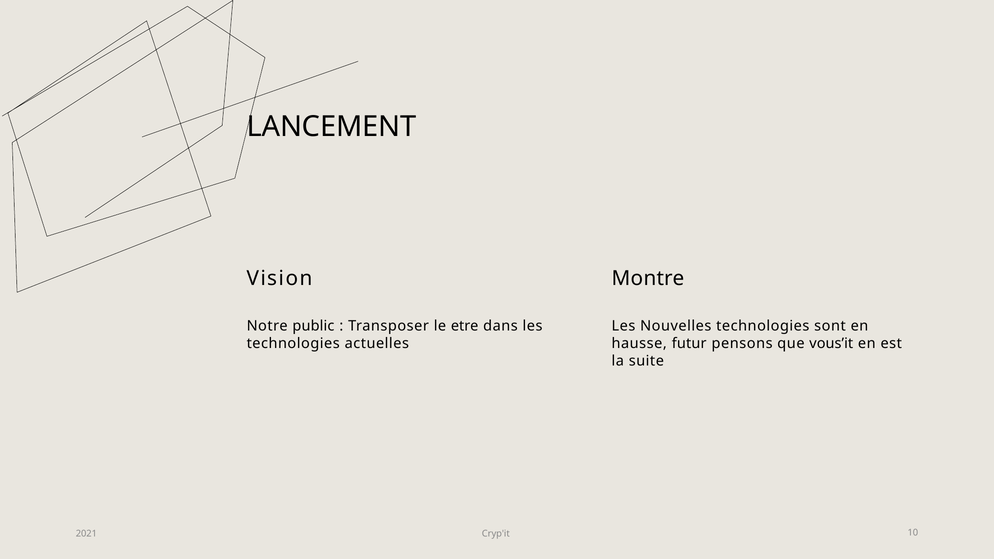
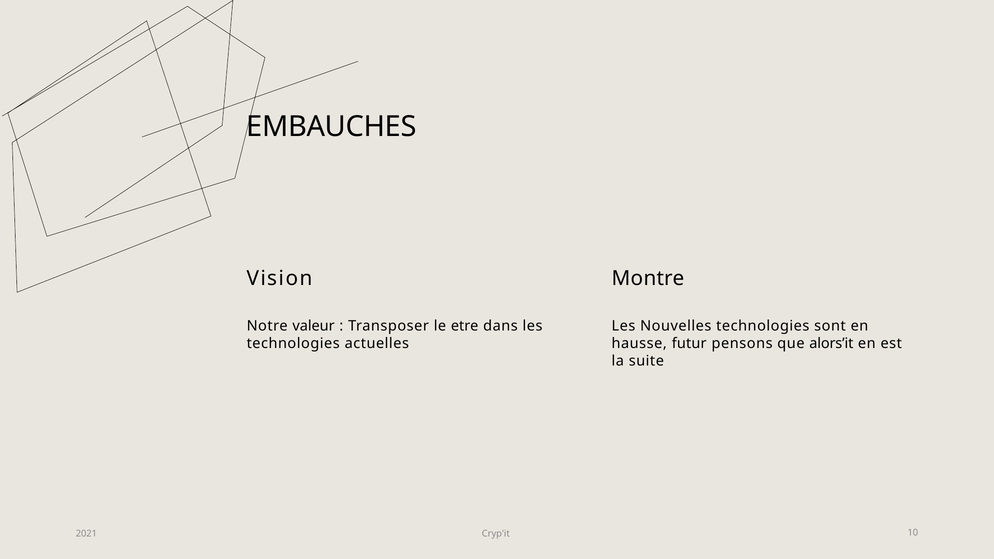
LANCEMENT: LANCEMENT -> EMBAUCHES
public: public -> valeur
vous’it: vous’it -> alors’it
